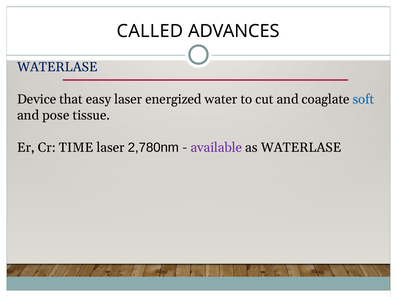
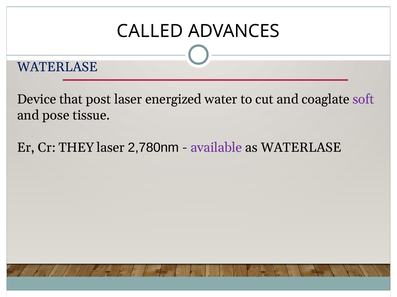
easy: easy -> post
soft colour: blue -> purple
TIME: TIME -> THEY
